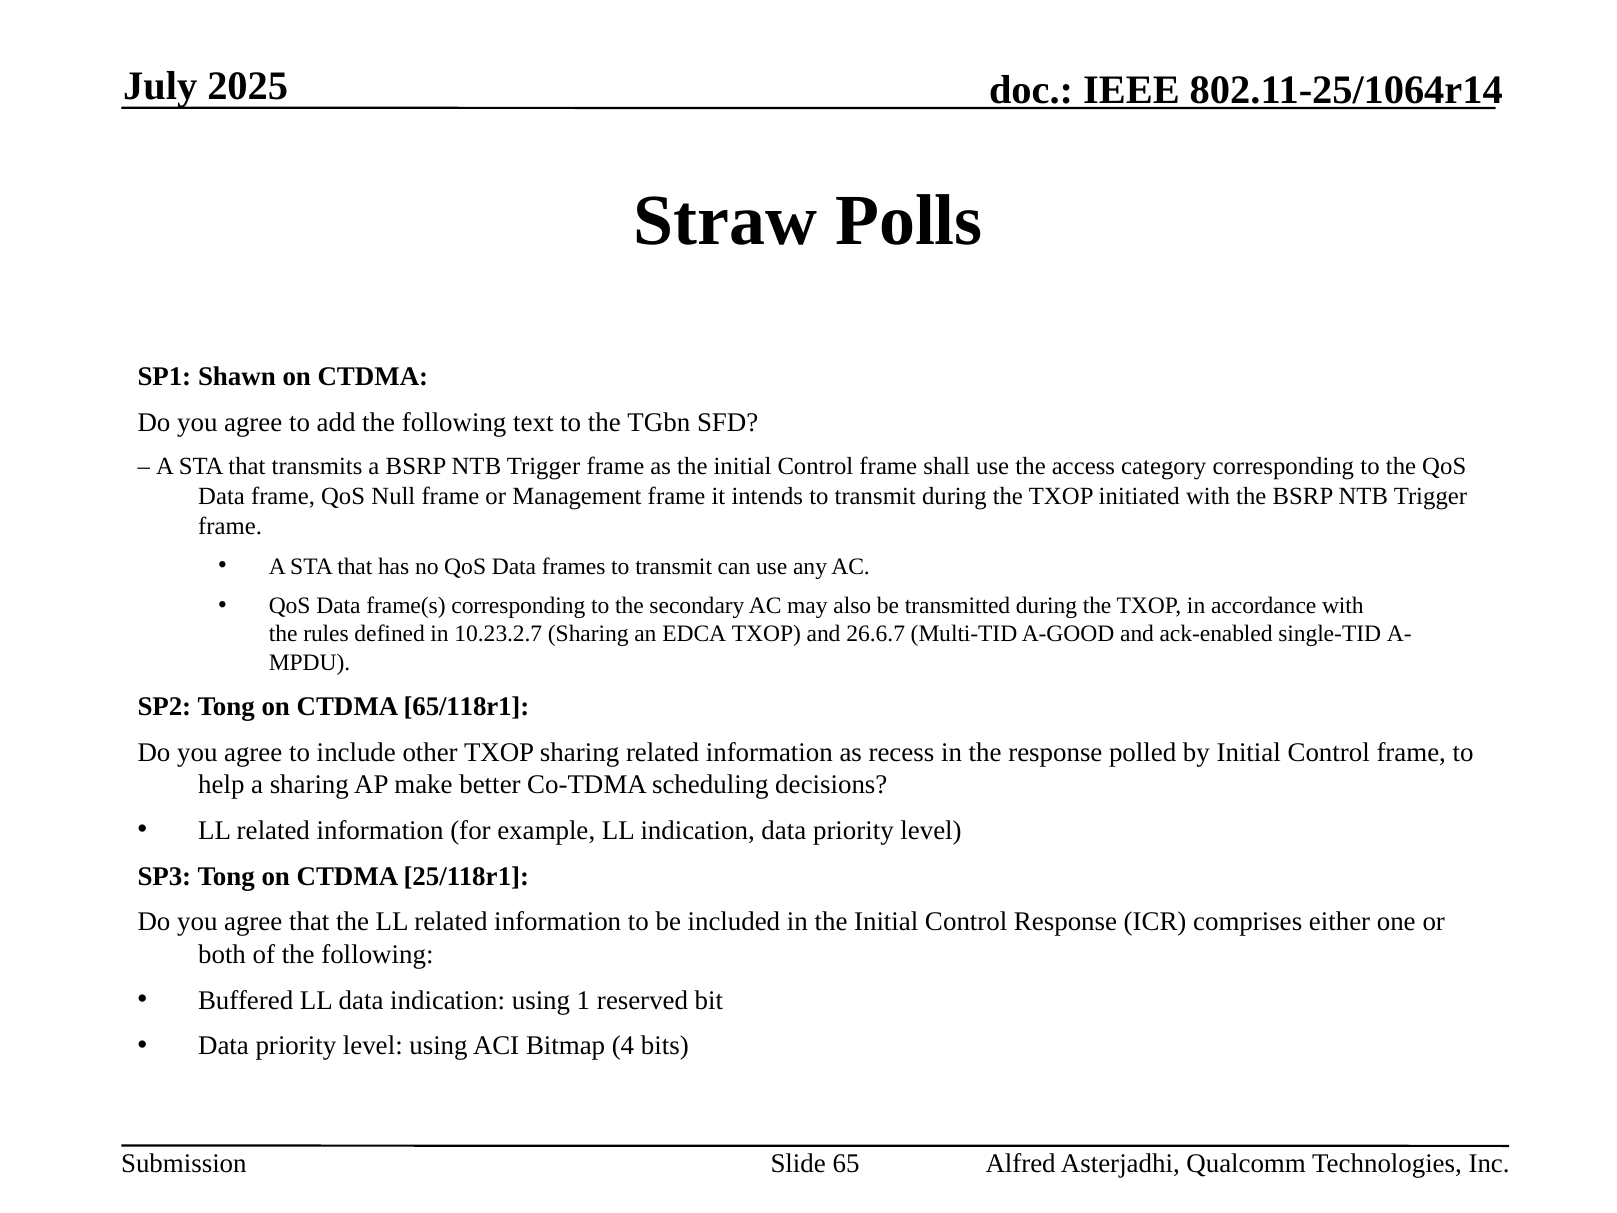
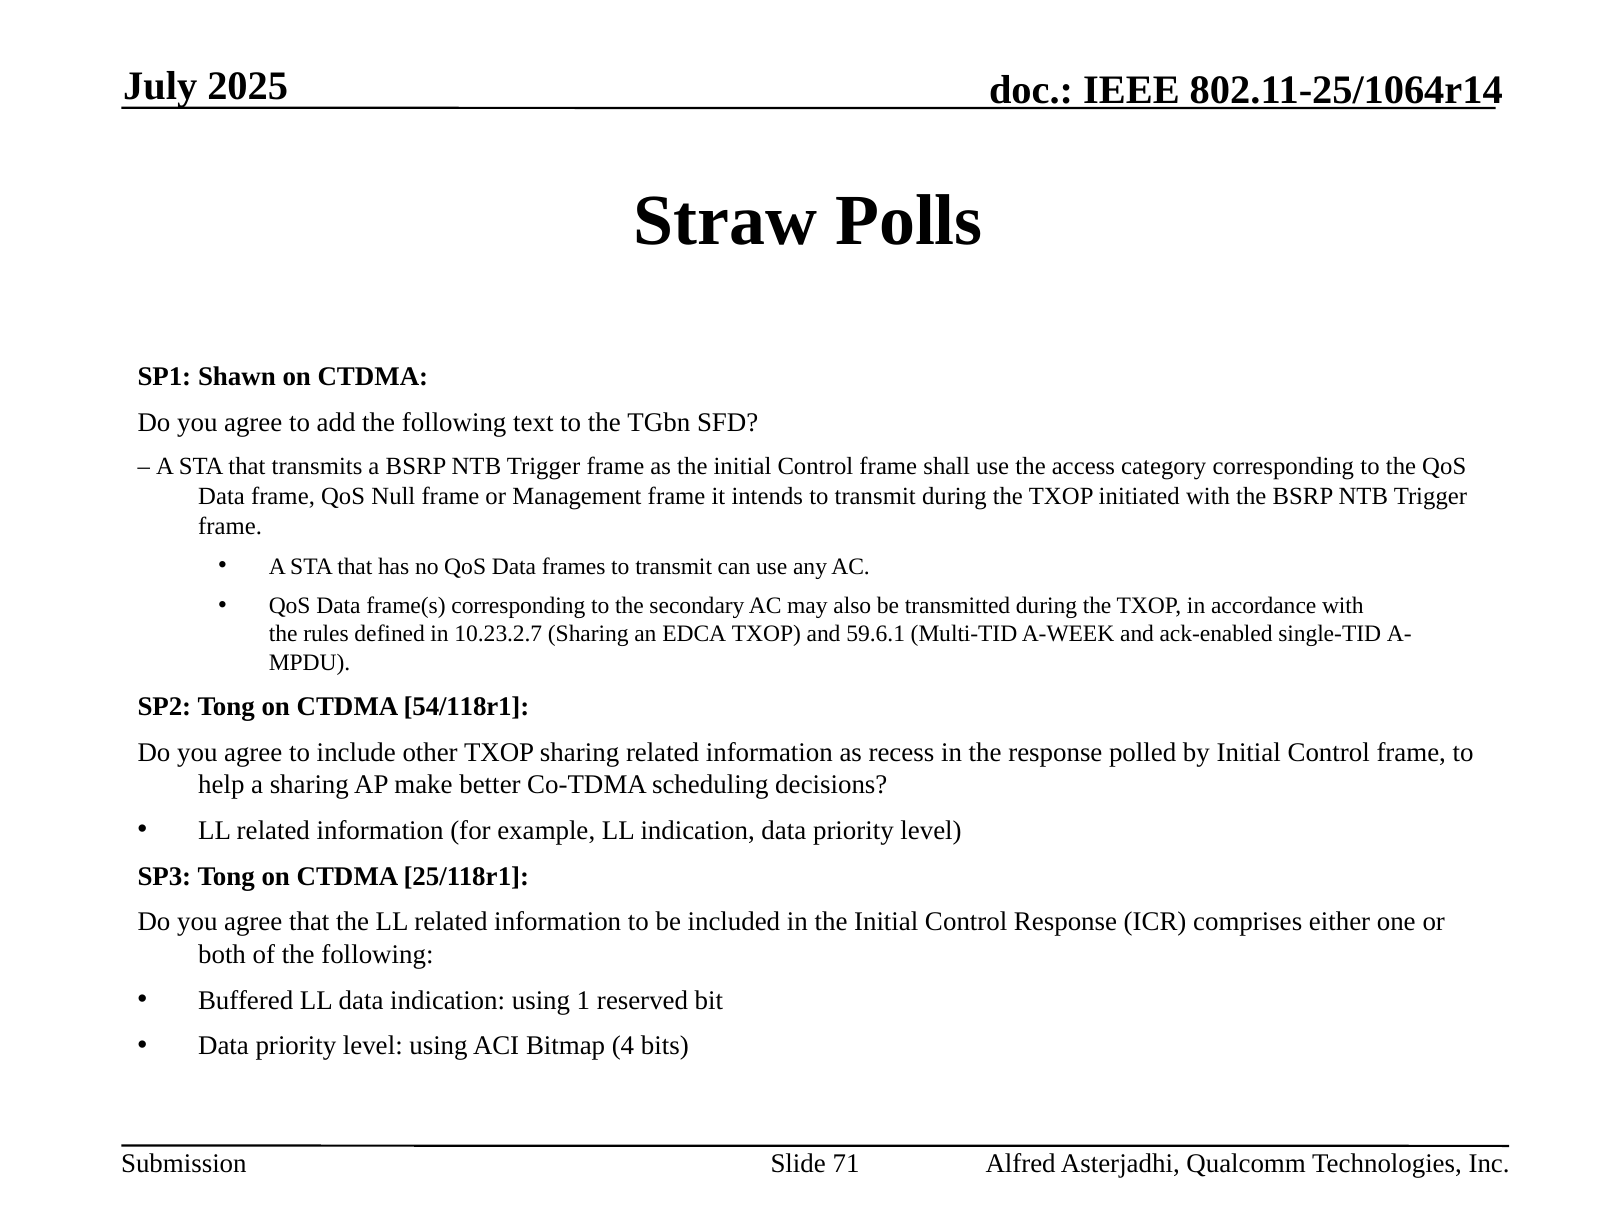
26.6.7: 26.6.7 -> 59.6.1
A-GOOD: A-GOOD -> A-WEEK
65/118r1: 65/118r1 -> 54/118r1
65: 65 -> 71
